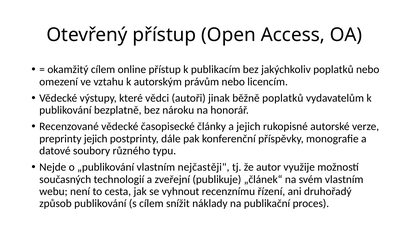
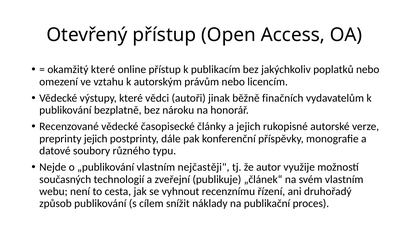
okamžitý cílem: cílem -> které
běžně poplatků: poplatků -> finačních
